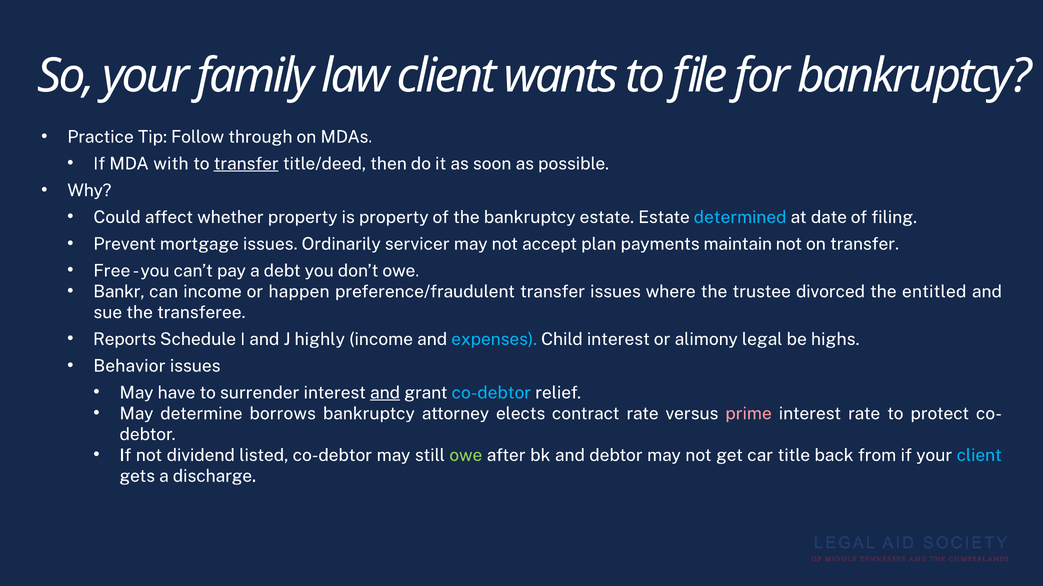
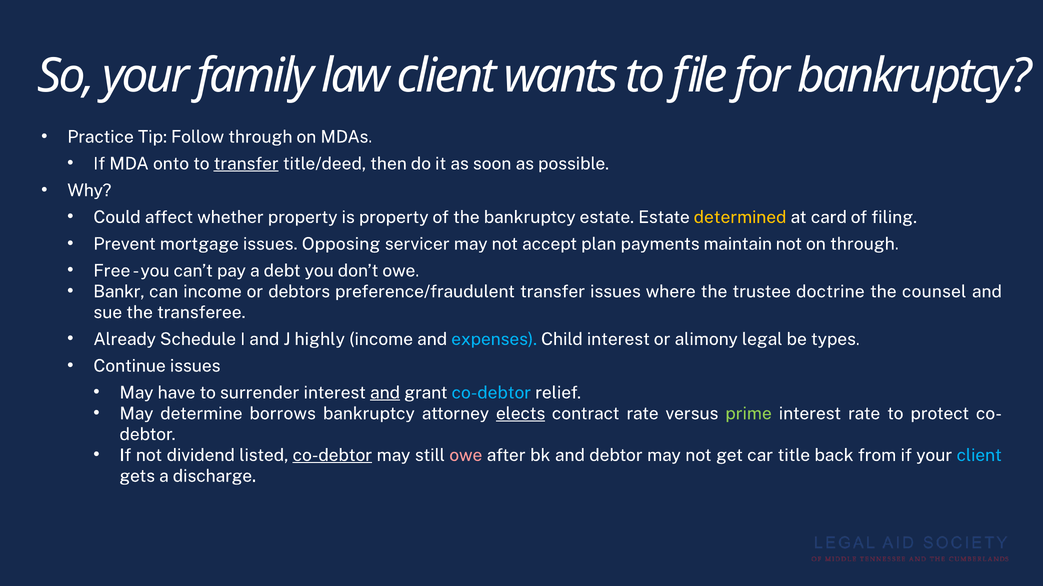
with: with -> onto
determined colour: light blue -> yellow
date: date -> card
Ordinarily: Ordinarily -> Opposing
on transfer: transfer -> through
happen: happen -> debtors
divorced: divorced -> doctrine
entitled: entitled -> counsel
Reports: Reports -> Already
highs: highs -> types
Behavior: Behavior -> Continue
elects underline: none -> present
prime colour: pink -> light green
co-debtor at (332, 456) underline: none -> present
owe at (466, 456) colour: light green -> pink
